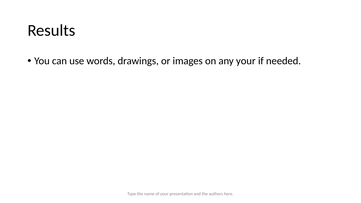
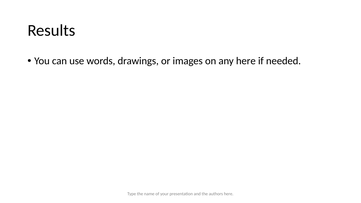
any your: your -> here
